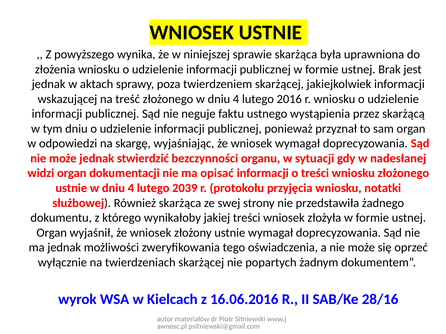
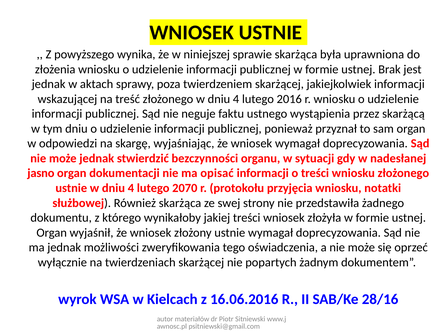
widzi: widzi -> jasno
2039: 2039 -> 2070
